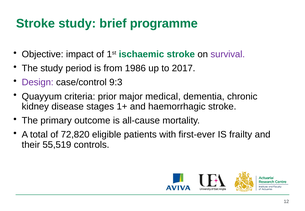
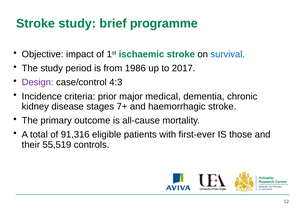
survival colour: purple -> blue
9:3: 9:3 -> 4:3
Quayyum: Quayyum -> Incidence
1+: 1+ -> 7+
72,820: 72,820 -> 91,316
frailty: frailty -> those
